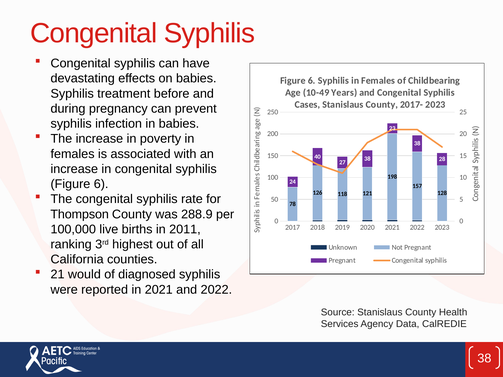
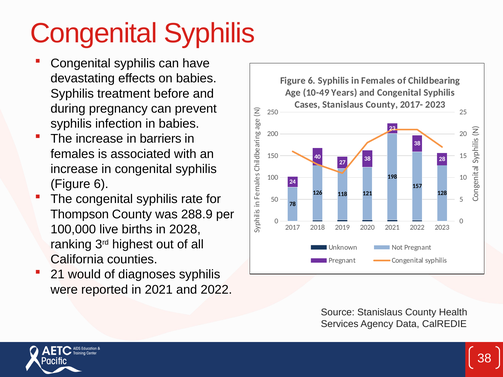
poverty: poverty -> barriers
2011: 2011 -> 2028
diagnosed: diagnosed -> diagnoses
